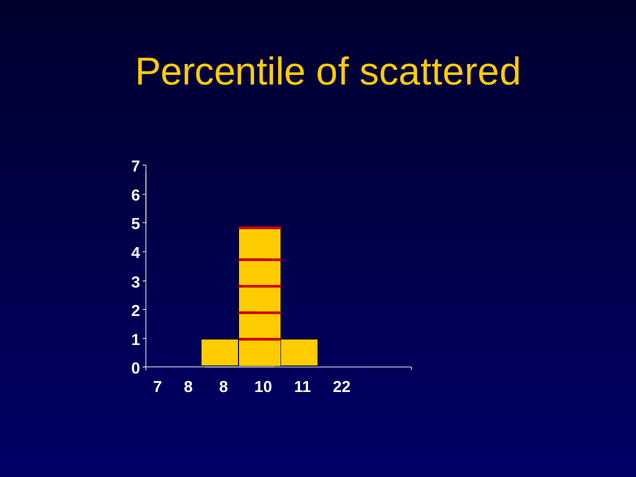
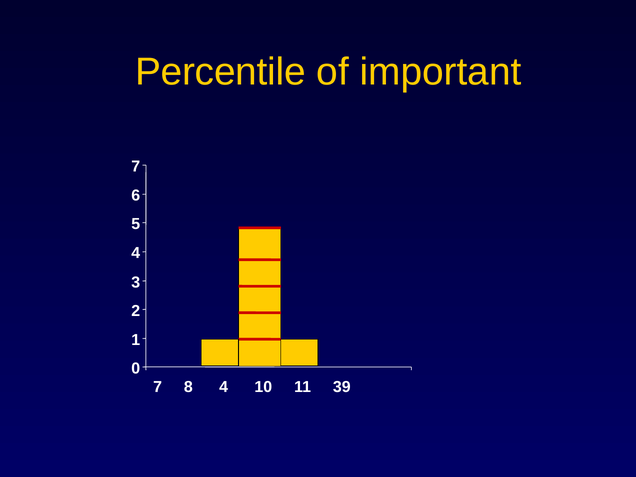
scattered: scattered -> important
8 8: 8 -> 4
22: 22 -> 39
